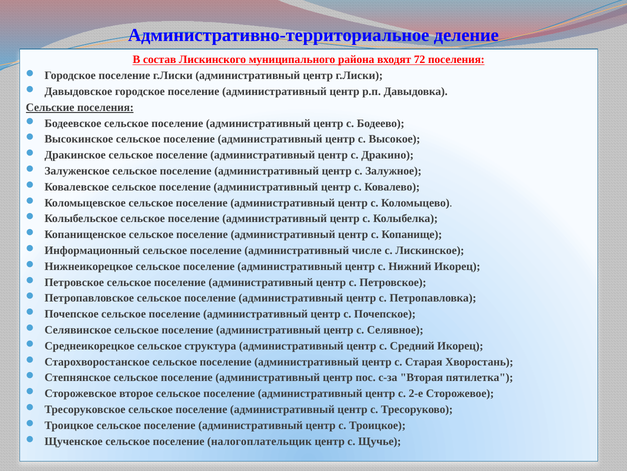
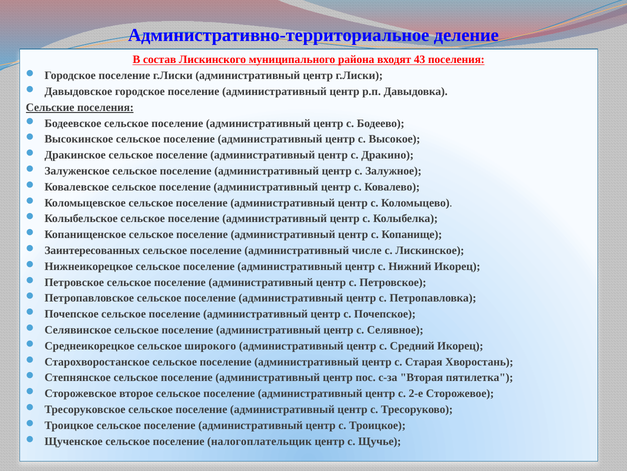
72: 72 -> 43
Информационный: Информационный -> Заинтересованных
структура: структура -> широкого
